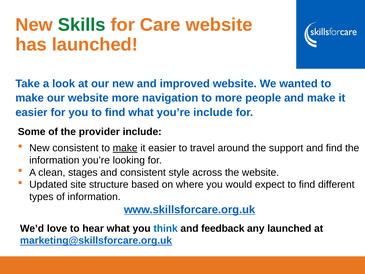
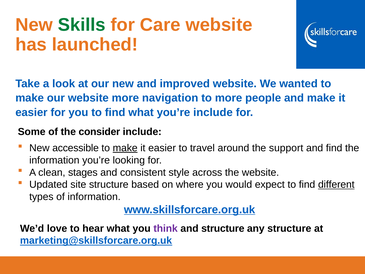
provider: provider -> consider
New consistent: consistent -> accessible
different underline: none -> present
think colour: blue -> purple
and feedback: feedback -> structure
any launched: launched -> structure
